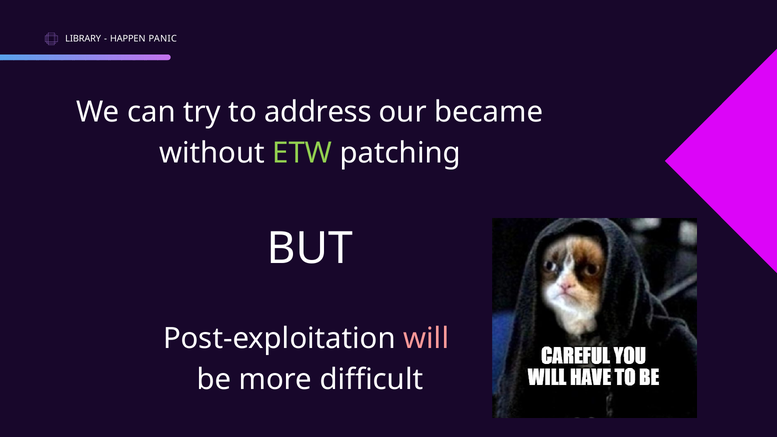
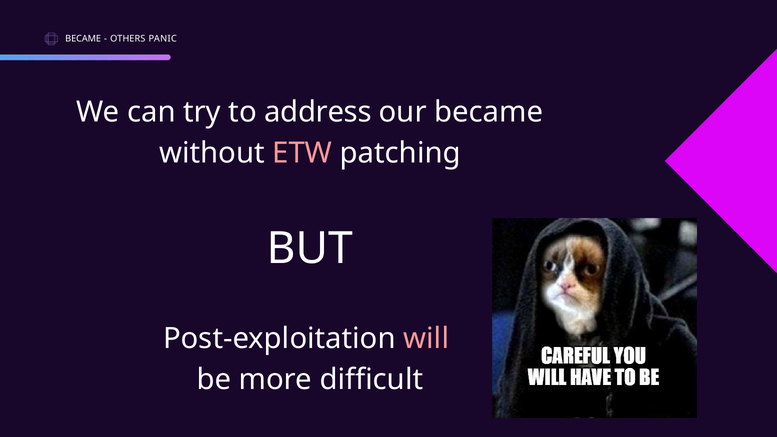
LIBRARY at (83, 39): LIBRARY -> BECAME
HAPPEN: HAPPEN -> OTHERS
ETW colour: light green -> pink
